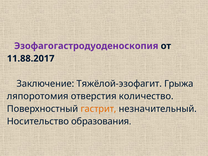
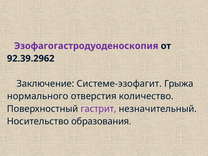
11.88.2017: 11.88.2017 -> 92.39.2962
Тяжёлой-эзофагит: Тяжёлой-эзофагит -> Системе-эзофагит
ляпоротомия: ляпоротомия -> нормального
гастрит colour: orange -> purple
